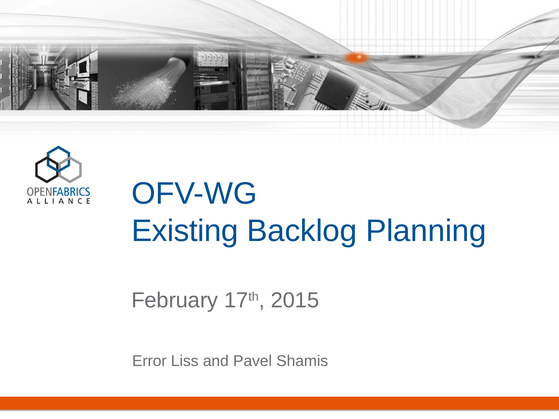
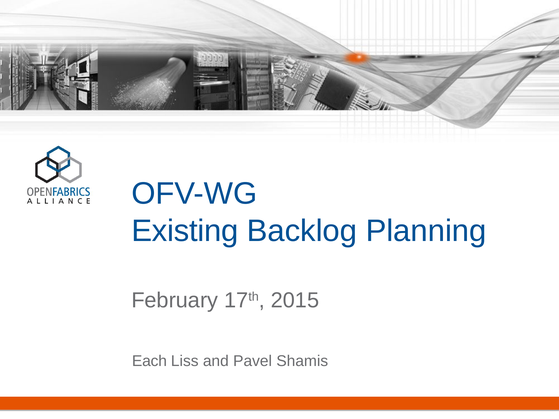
Error: Error -> Each
